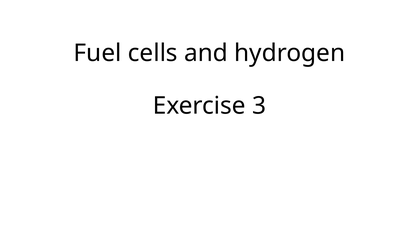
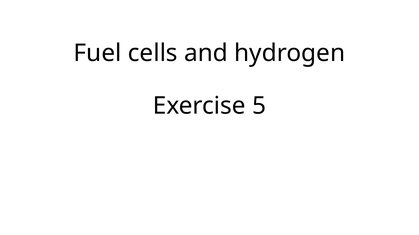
3: 3 -> 5
